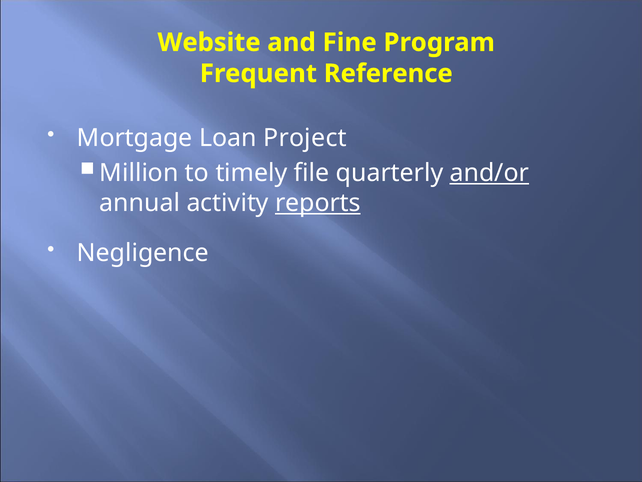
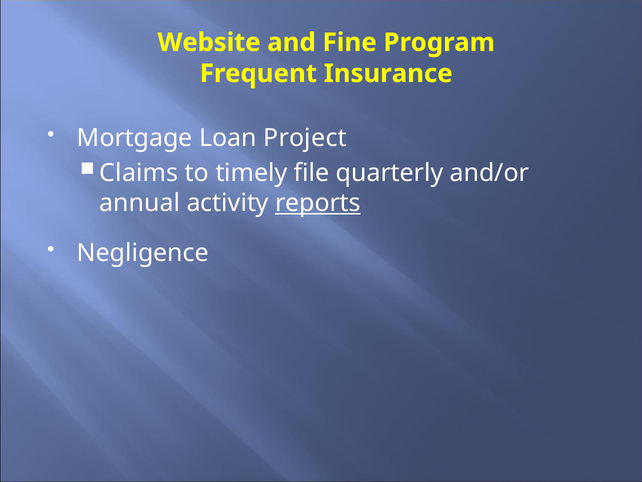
Reference: Reference -> Insurance
Million: Million -> Claims
and/or underline: present -> none
